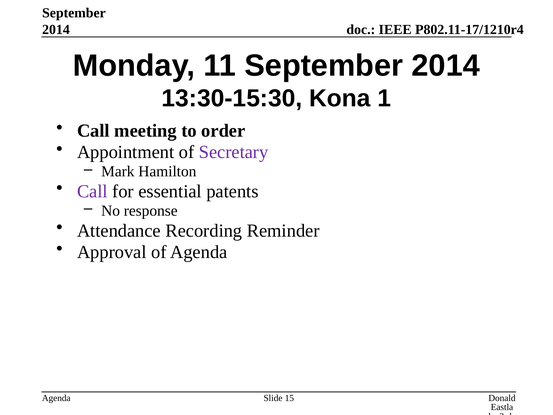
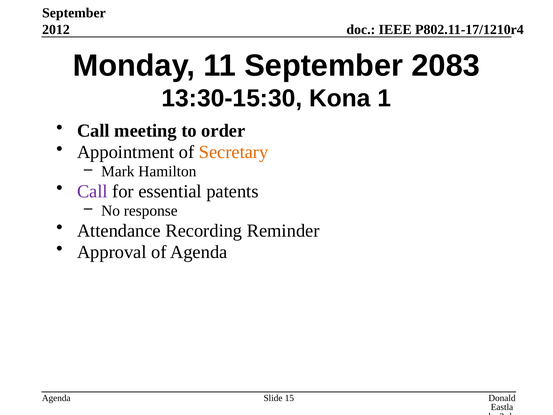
2014 at (56, 30): 2014 -> 2012
11 September 2014: 2014 -> 2083
Secretary colour: purple -> orange
